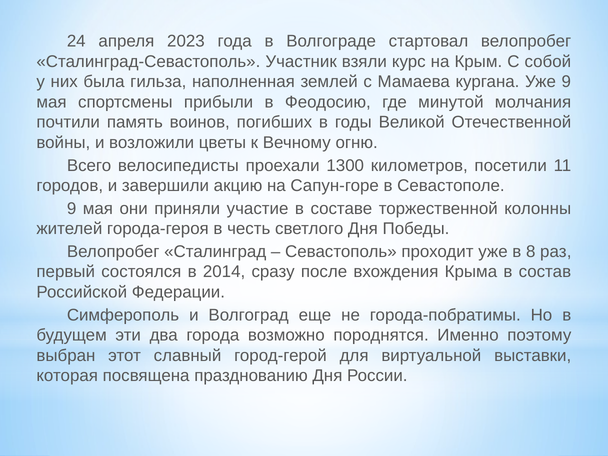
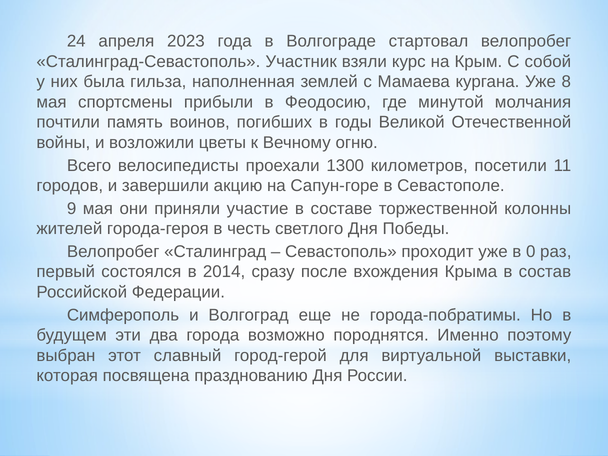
Уже 9: 9 -> 8
8: 8 -> 0
